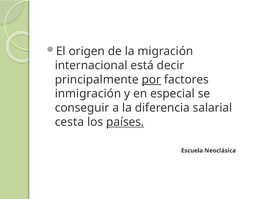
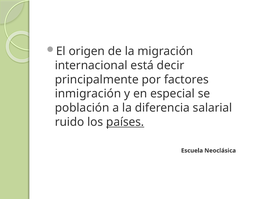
por underline: present -> none
conseguir: conseguir -> población
cesta: cesta -> ruido
